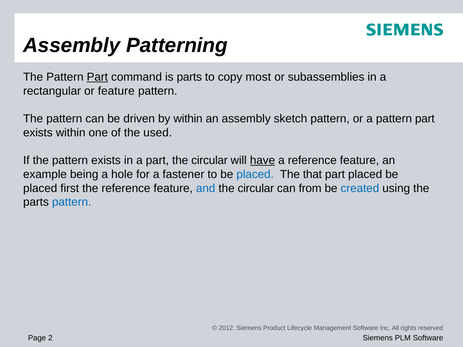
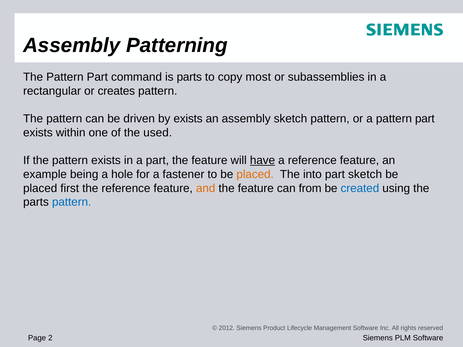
Part at (97, 77) underline: present -> none
or feature: feature -> creates
by within: within -> exists
part the circular: circular -> feature
placed at (255, 174) colour: blue -> orange
that: that -> into
part placed: placed -> sketch
and colour: blue -> orange
circular at (256, 188): circular -> feature
